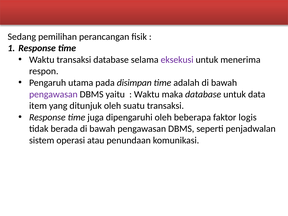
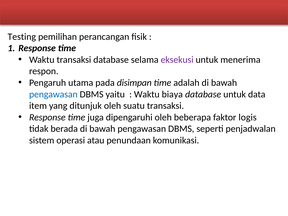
Sedang: Sedang -> Testing
pengawasan at (53, 94) colour: purple -> blue
maka: maka -> biaya
